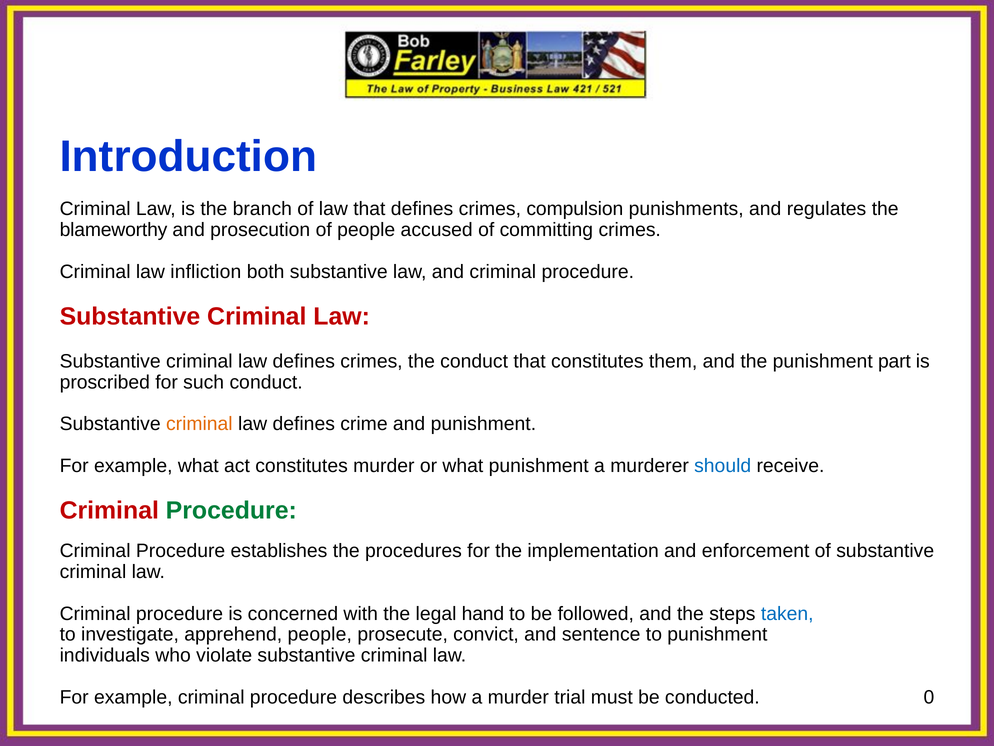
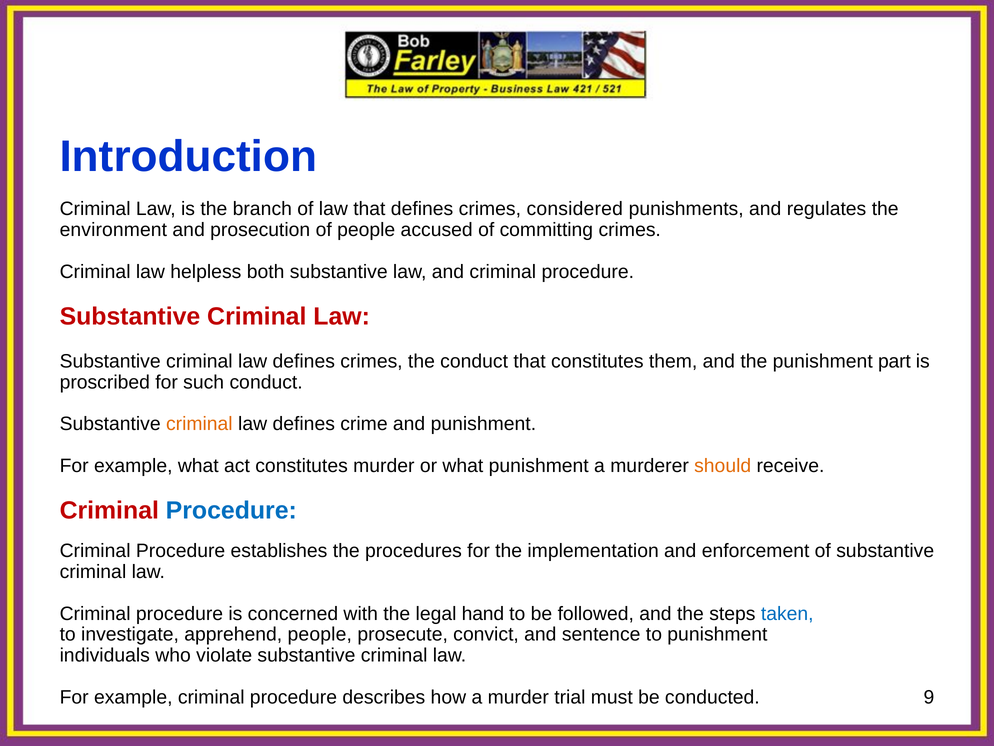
compulsion: compulsion -> considered
blameworthy: blameworthy -> environment
infliction: infliction -> helpless
should colour: blue -> orange
Procedure at (231, 510) colour: green -> blue
0: 0 -> 9
